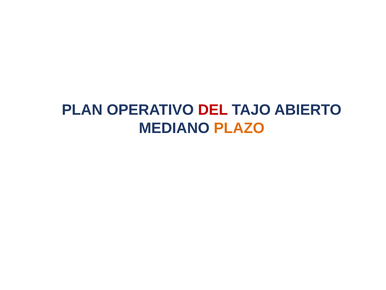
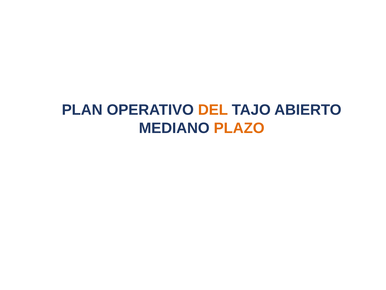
DEL colour: red -> orange
